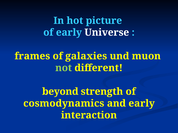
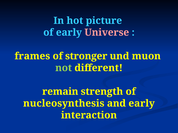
Universe colour: white -> pink
galaxies: galaxies -> stronger
beyond: beyond -> remain
cosmodynamics: cosmodynamics -> nucleosynthesis
